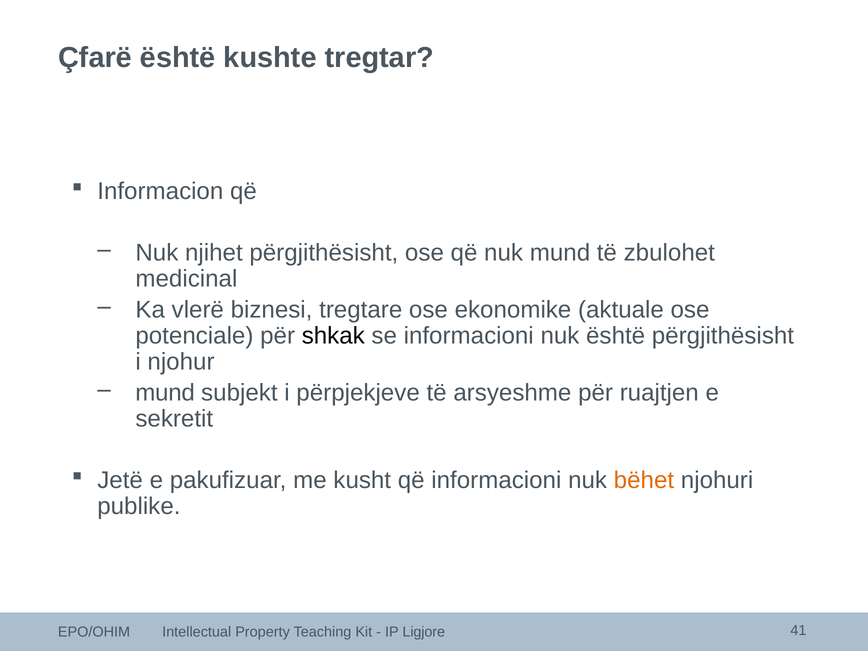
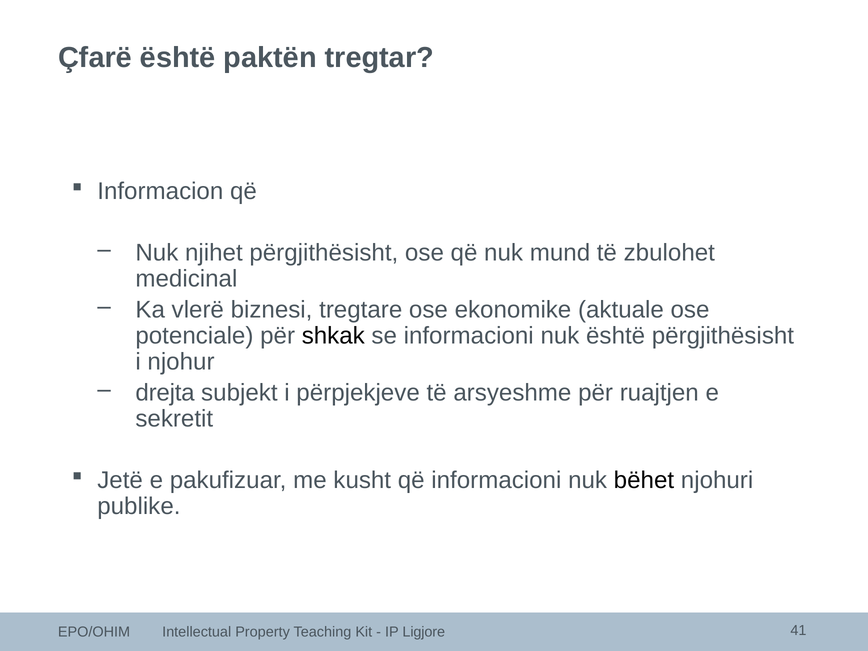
kushte: kushte -> paktën
mund at (165, 393): mund -> drejta
bëhet colour: orange -> black
